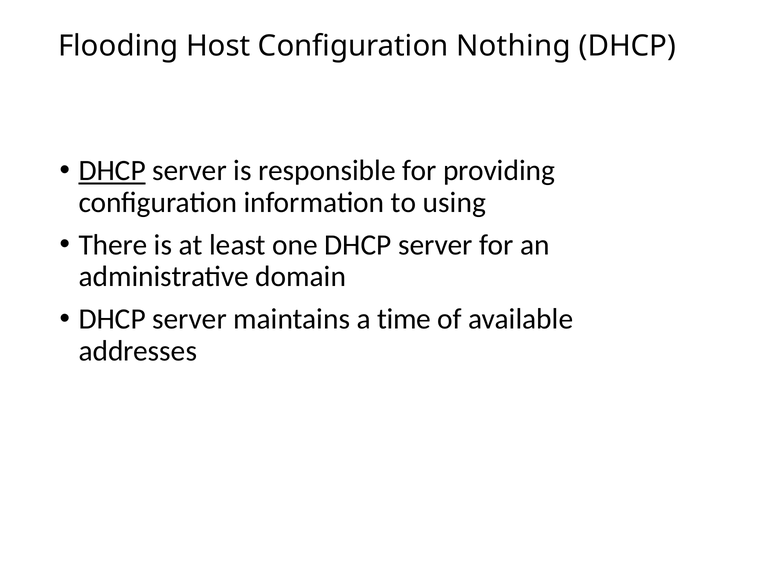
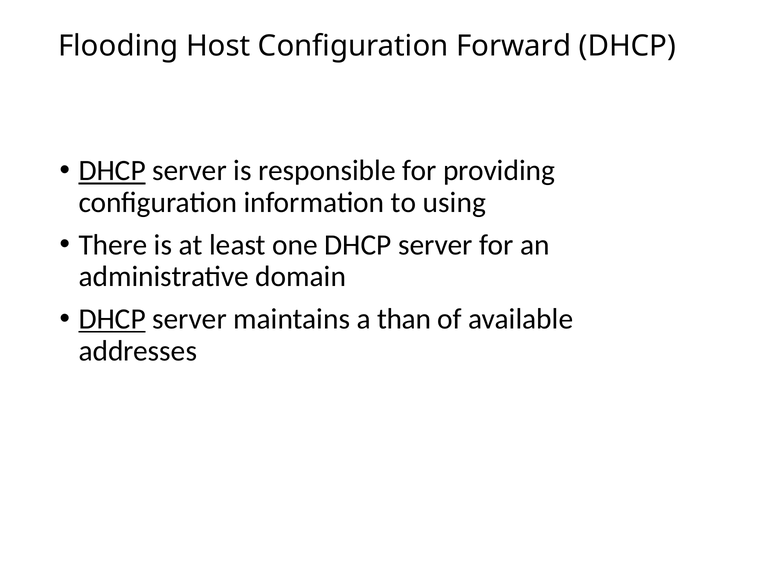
Nothing: Nothing -> Forward
DHCP at (112, 319) underline: none -> present
time: time -> than
